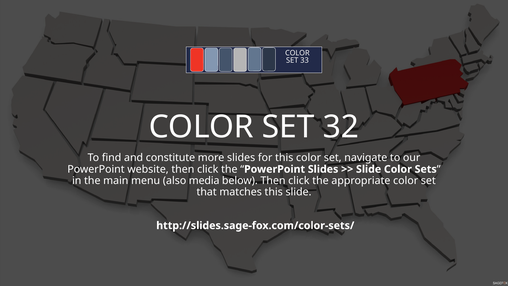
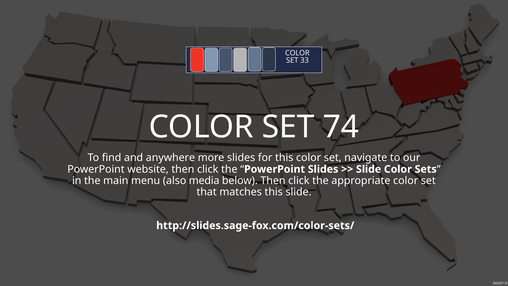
32: 32 -> 74
constitute: constitute -> anywhere
